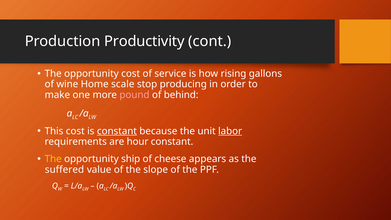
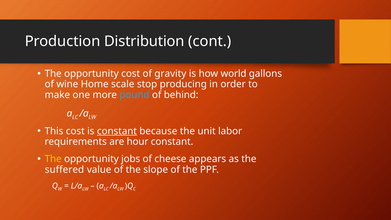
Productivity: Productivity -> Distribution
service: service -> gravity
rising: rising -> world
pound colour: pink -> light blue
labor underline: present -> none
ship: ship -> jobs
